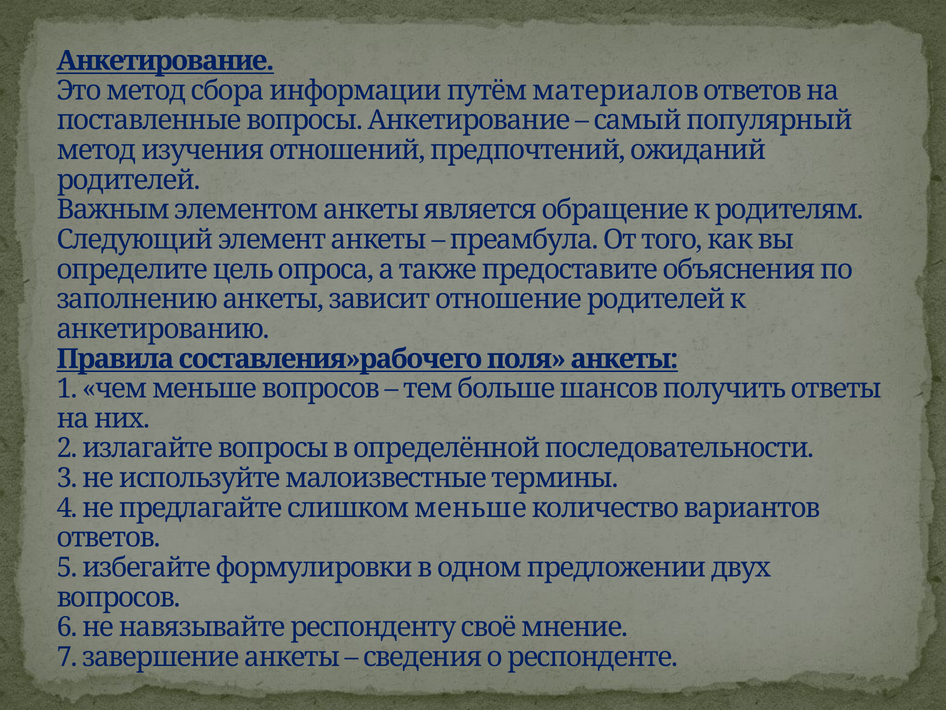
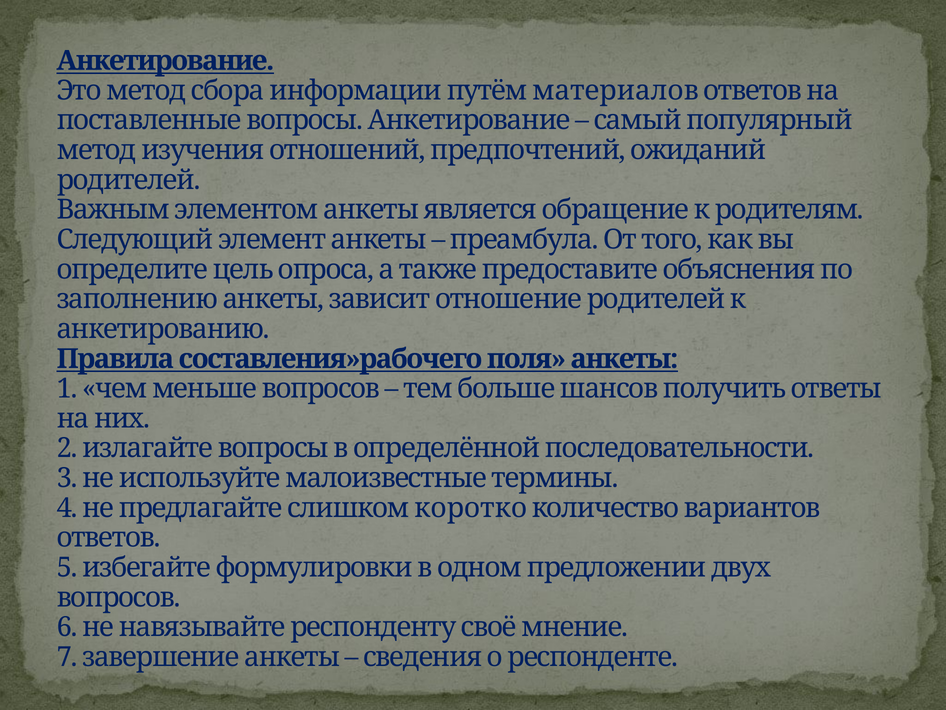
слишком меньше: меньше -> коротко
